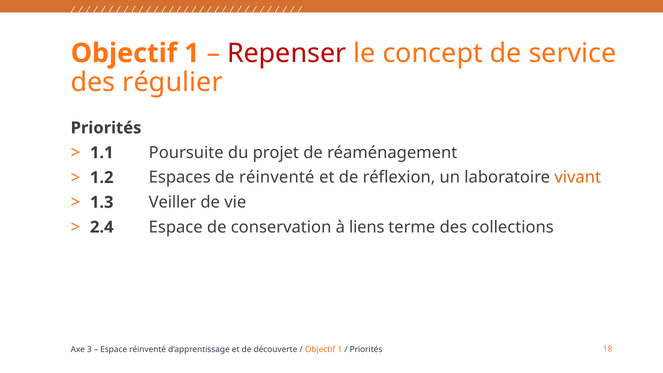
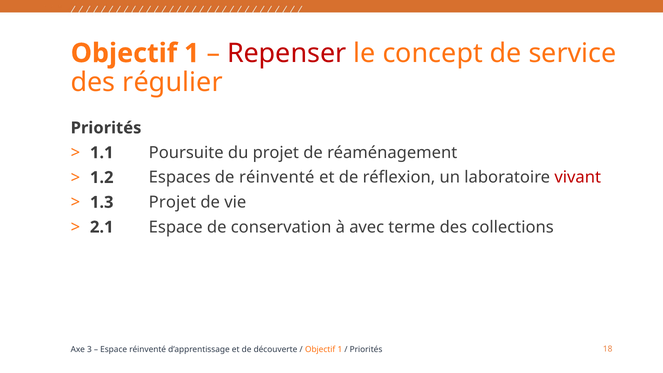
vivant colour: orange -> red
1.3 Veiller: Veiller -> Projet
2.4: 2.4 -> 2.1
liens: liens -> avec
